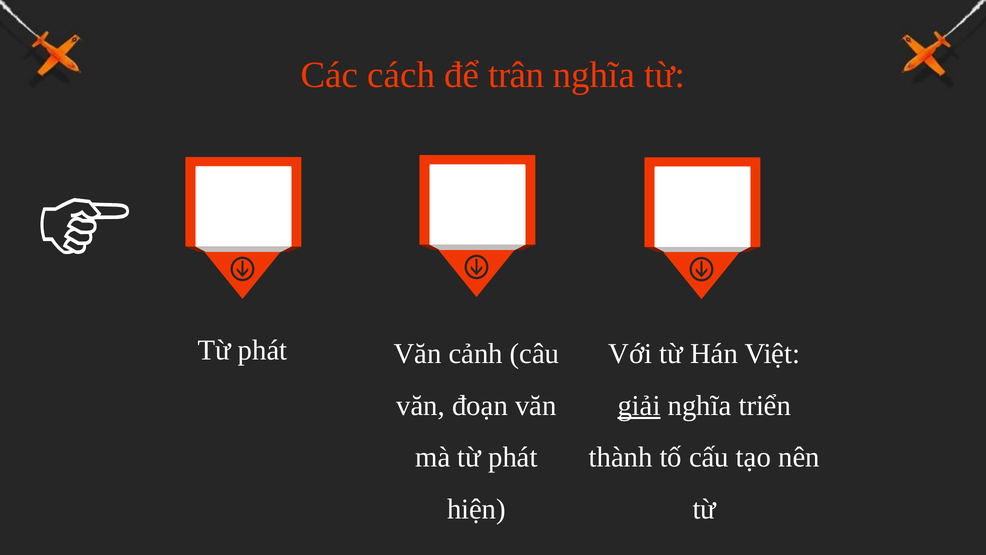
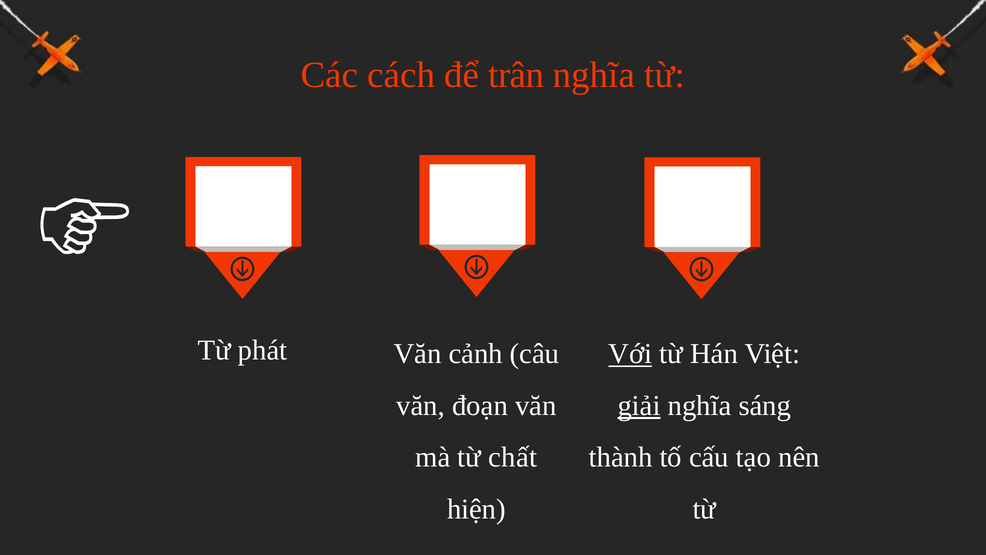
Với underline: none -> present
triển: triển -> sáng
mà từ phát: phát -> chất
